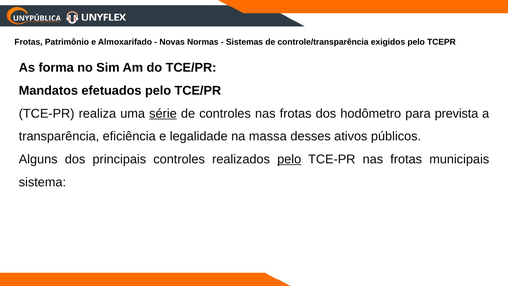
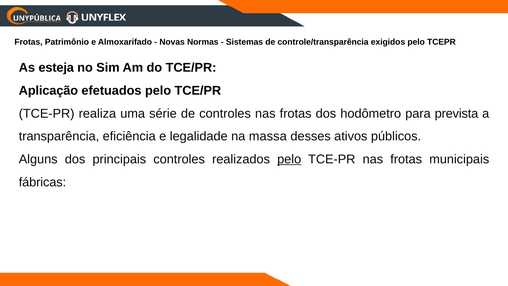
forma: forma -> esteja
Mandatos: Mandatos -> Aplicação
série underline: present -> none
sistema: sistema -> fábricas
